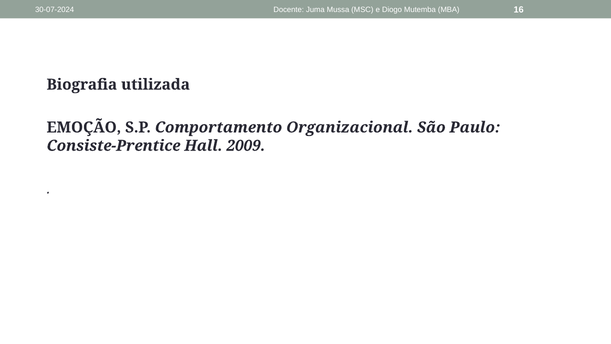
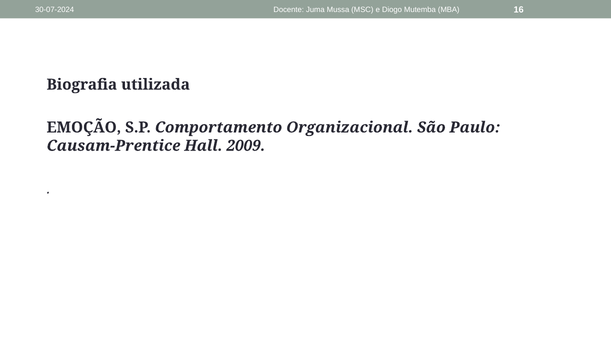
Consiste-Prentice: Consiste-Prentice -> Causam-Prentice
